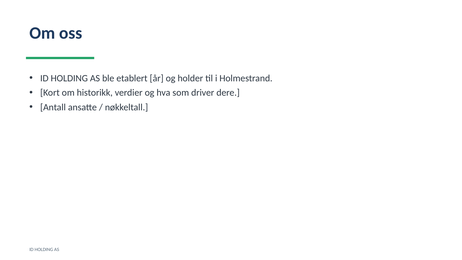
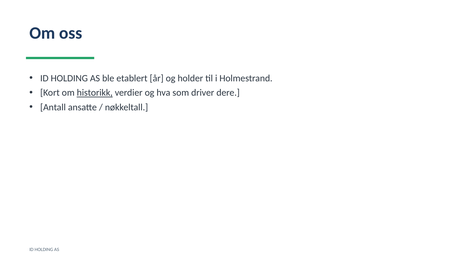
historikk underline: none -> present
